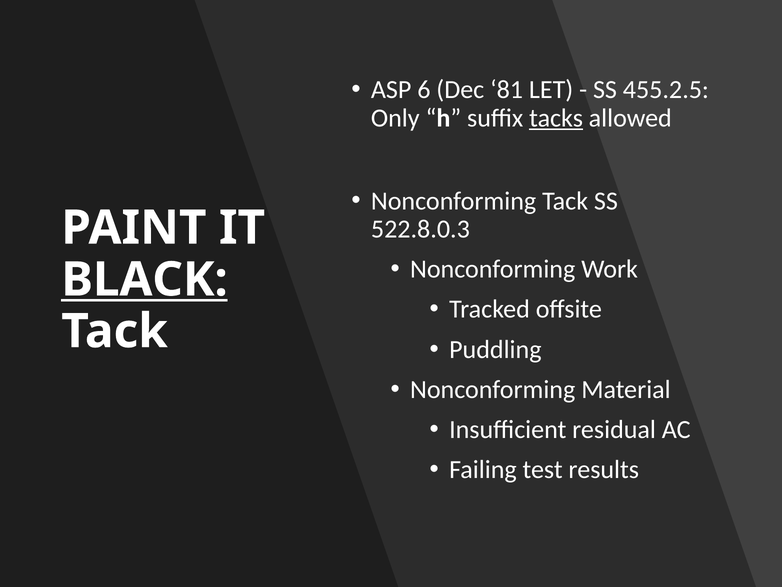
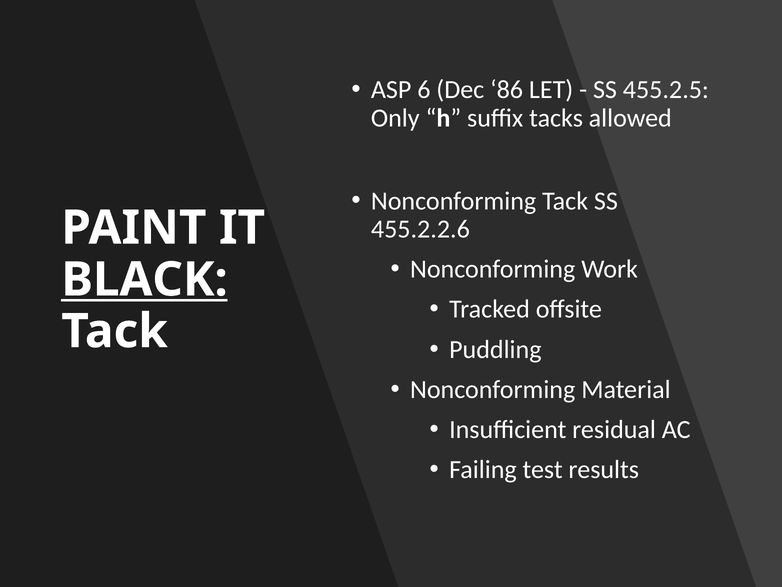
81: 81 -> 86
tacks underline: present -> none
522.8.0.3: 522.8.0.3 -> 455.2.2.6
